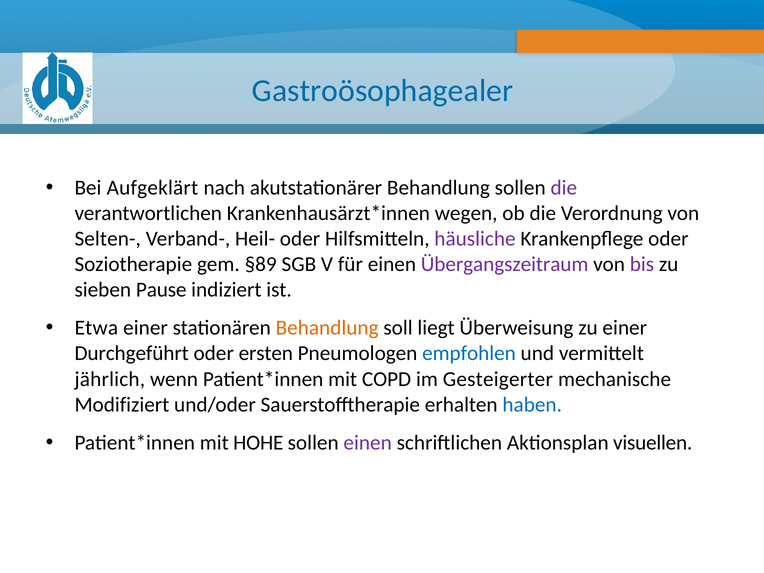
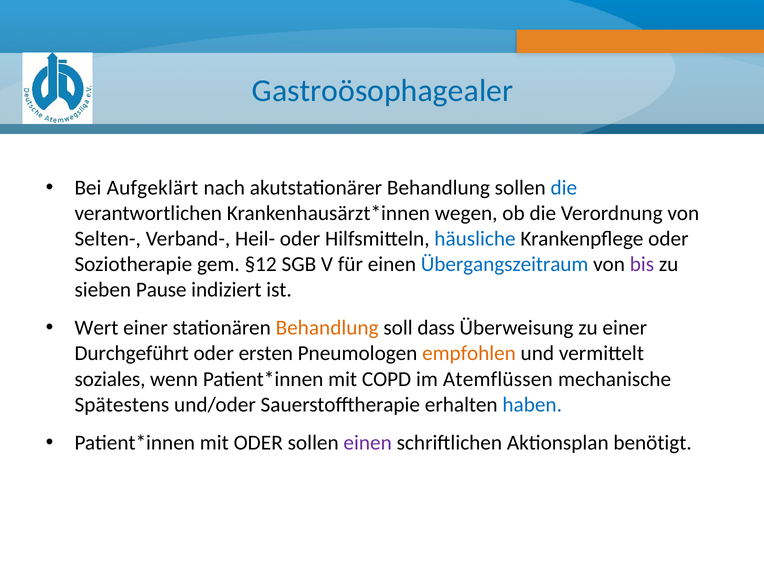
die at (564, 188) colour: purple -> blue
häusliche colour: purple -> blue
§89: §89 -> §12
Übergangszeitraum colour: purple -> blue
Etwa: Etwa -> Wert
liegt: liegt -> dass
empfohlen colour: blue -> orange
jährlich: jährlich -> soziales
Gesteigerter: Gesteigerter -> Atemflüssen
Modifiziert: Modifiziert -> Spätestens
mit HOHE: HOHE -> ODER
visuellen: visuellen -> benötigt
